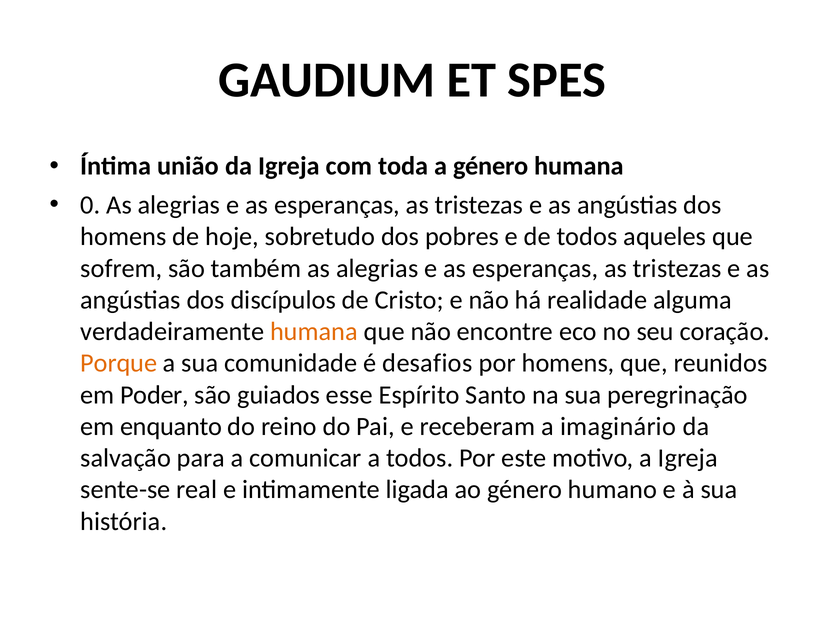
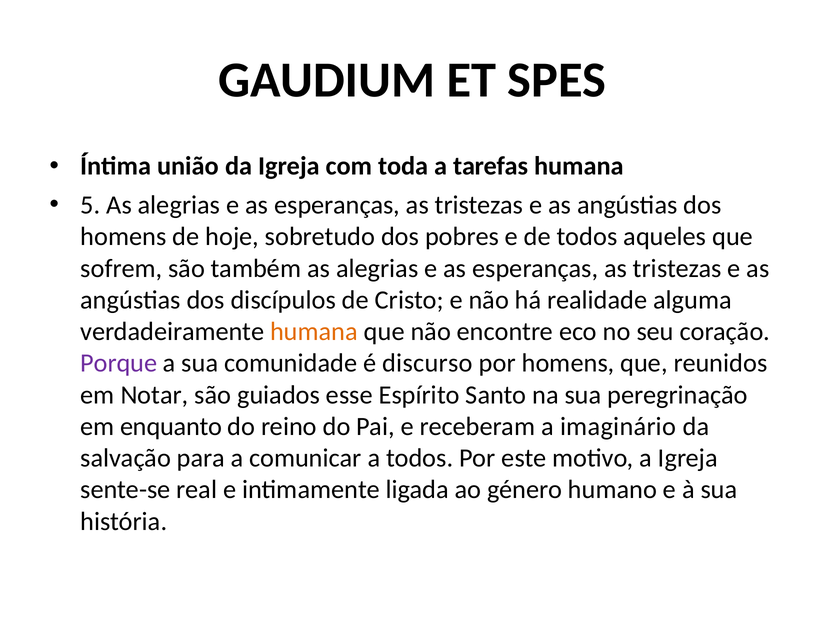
a género: género -> tarefas
0: 0 -> 5
Porque colour: orange -> purple
desafios: desafios -> discurso
Poder: Poder -> Notar
